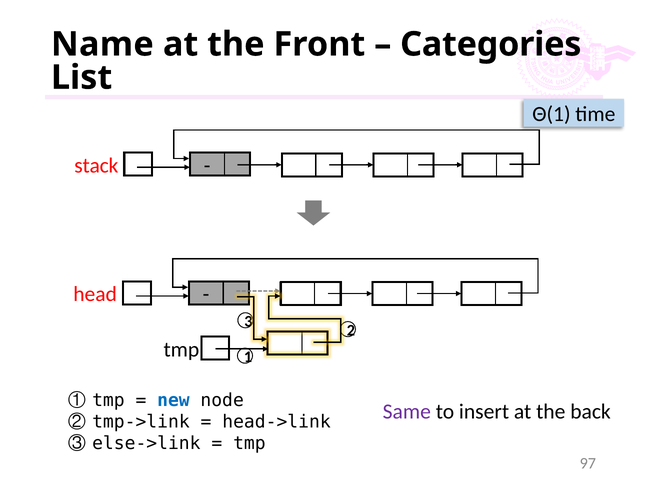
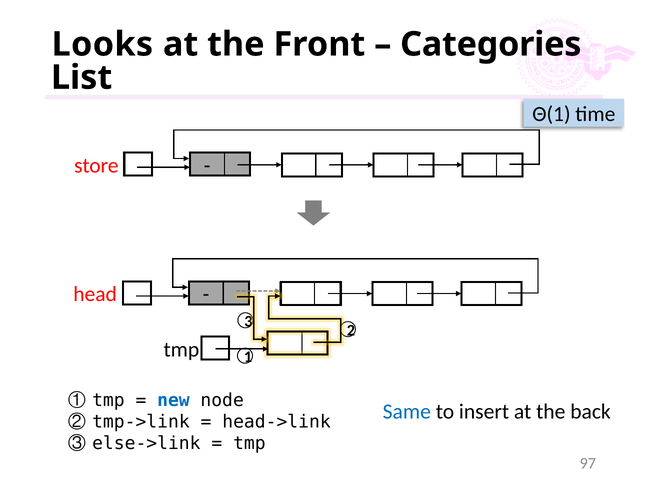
Name: Name -> Looks
stack: stack -> store
Same colour: purple -> blue
